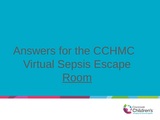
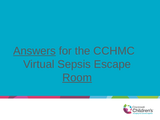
Answers underline: none -> present
